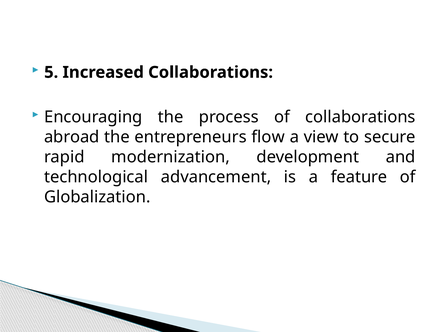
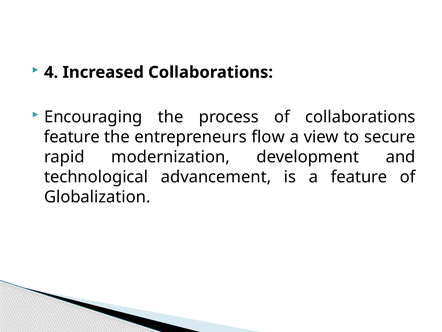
5: 5 -> 4
abroad at (72, 137): abroad -> feature
